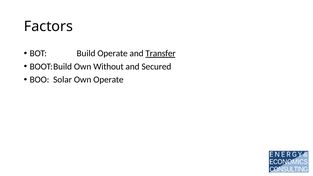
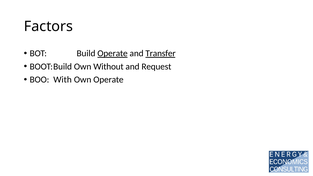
Operate at (113, 53) underline: none -> present
Secured: Secured -> Request
Solar: Solar -> With
